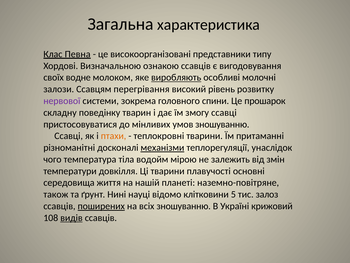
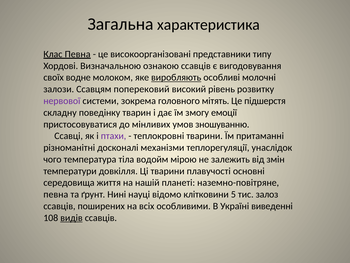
перегрівання: перегрівання -> поперековий
спини: спини -> мітять
прошарок: прошарок -> підшерстя
змогу ссавці: ссавці -> емоції
птахи colour: orange -> purple
механізми underline: present -> none
також at (56, 194): також -> певна
поширених underline: present -> none
всіх зношуванню: зношуванню -> особливими
крижовий: крижовий -> виведенні
